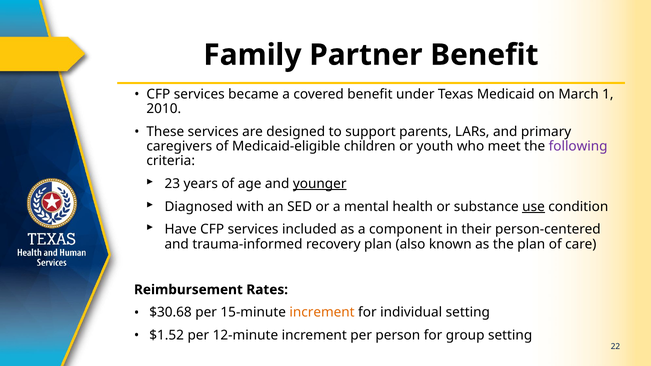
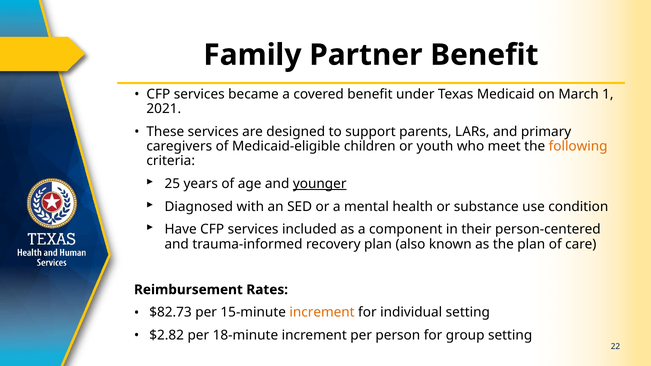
2010: 2010 -> 2021
following colour: purple -> orange
23: 23 -> 25
use underline: present -> none
$30.68: $30.68 -> $82.73
$1.52: $1.52 -> $2.82
12-minute: 12-minute -> 18-minute
